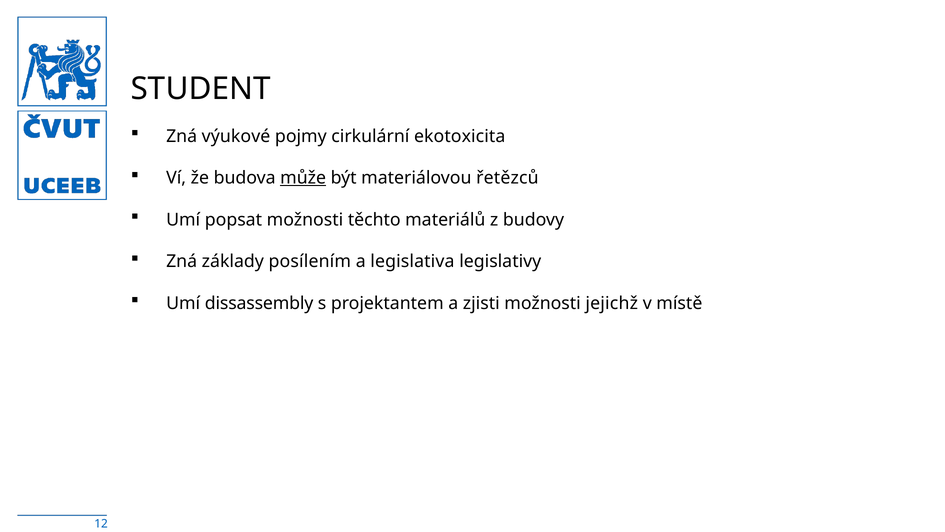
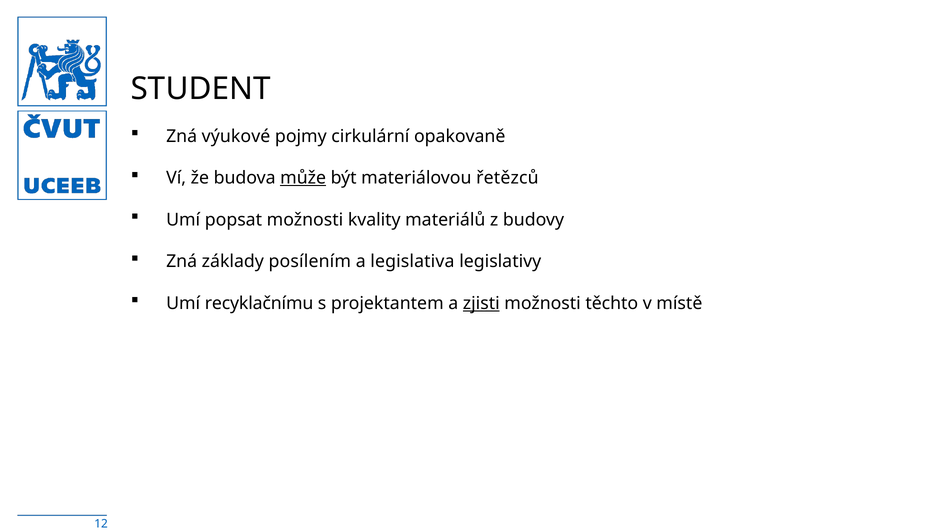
ekotoxicita: ekotoxicita -> opakovaně
těchto: těchto -> kvality
dissassembly: dissassembly -> recyklačnímu
zjisti underline: none -> present
jejichž: jejichž -> těchto
